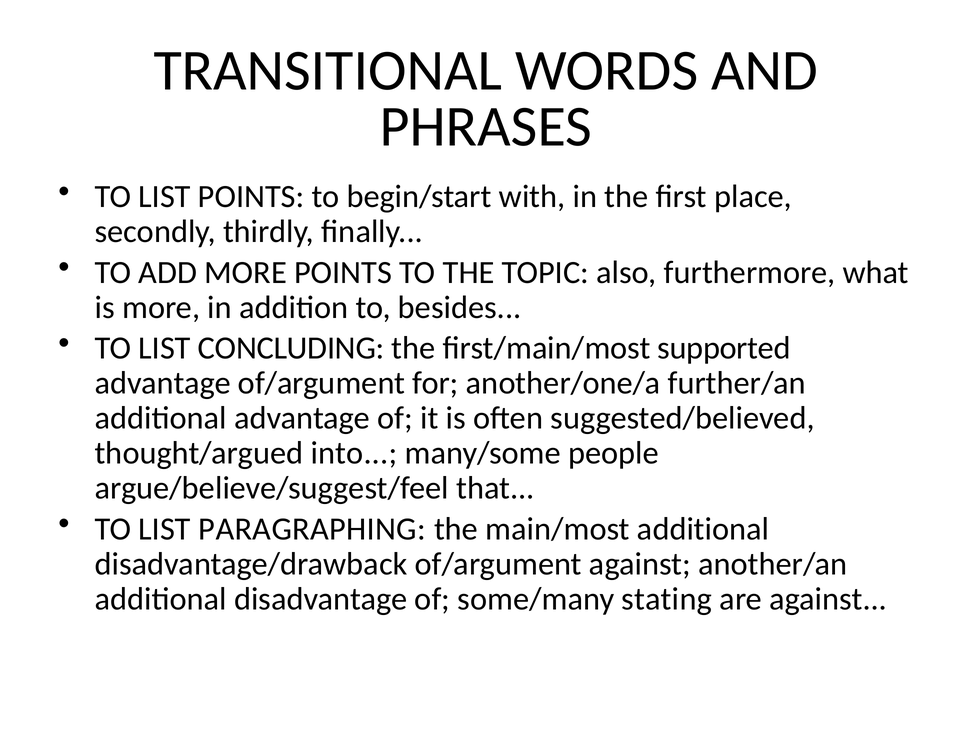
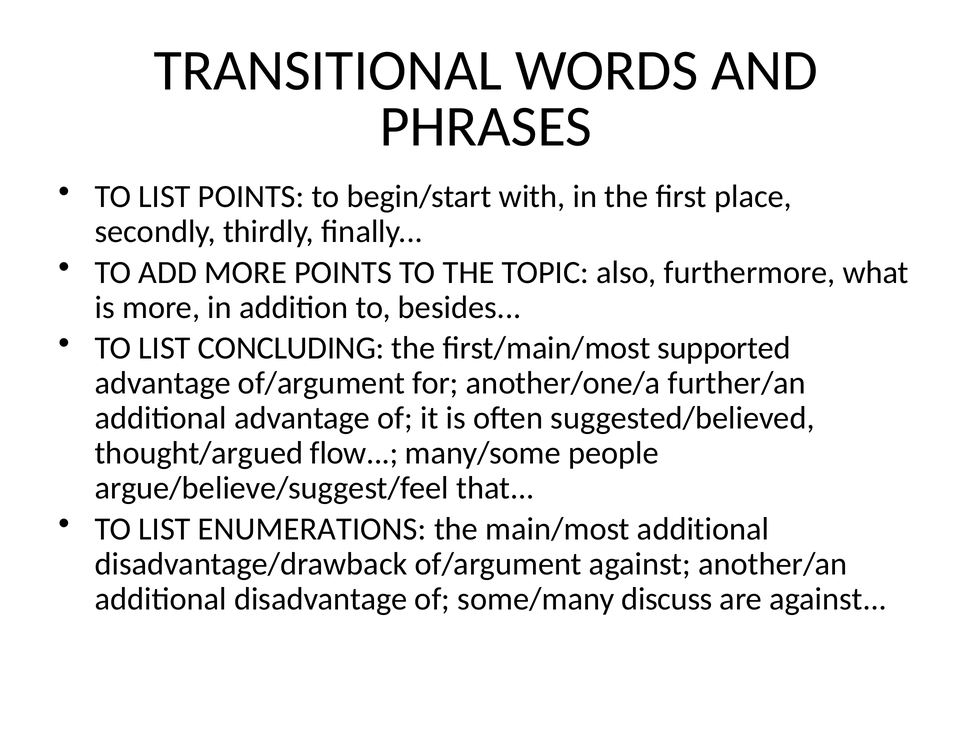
into: into -> flow
PARAGRAPHING: PARAGRAPHING -> ENUMERATIONS
stating: stating -> discuss
